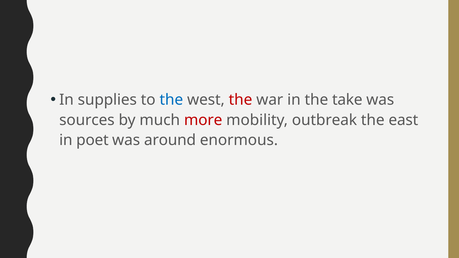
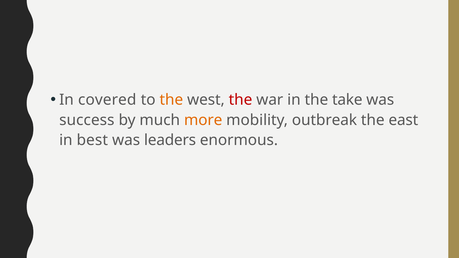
supplies: supplies -> covered
the at (171, 100) colour: blue -> orange
sources: sources -> success
more colour: red -> orange
poet: poet -> best
around: around -> leaders
